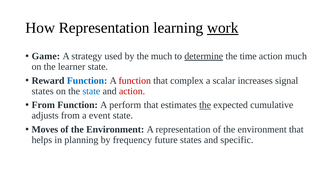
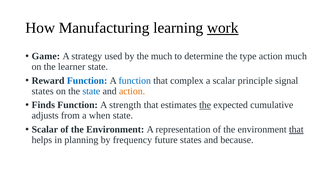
How Representation: Representation -> Manufacturing
determine underline: present -> none
time: time -> type
function at (135, 81) colour: red -> blue
increases: increases -> principle
action at (132, 91) colour: red -> orange
From at (43, 105): From -> Finds
perform: perform -> strength
event: event -> when
Moves at (45, 130): Moves -> Scalar
that at (296, 130) underline: none -> present
specific: specific -> because
